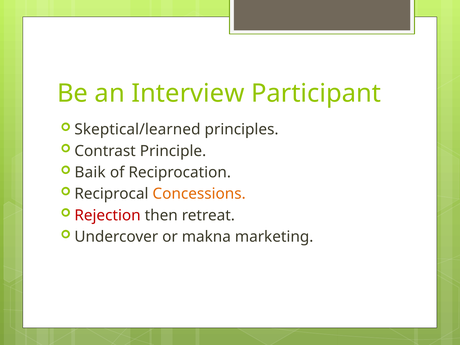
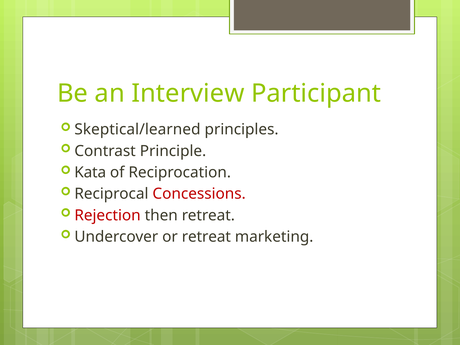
Baik: Baik -> Kata
Concessions colour: orange -> red
or makna: makna -> retreat
